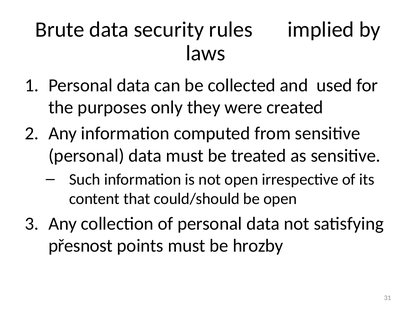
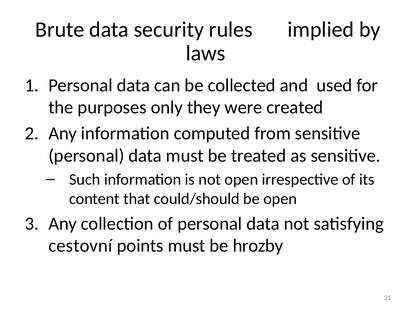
přesnost: přesnost -> cestovní
